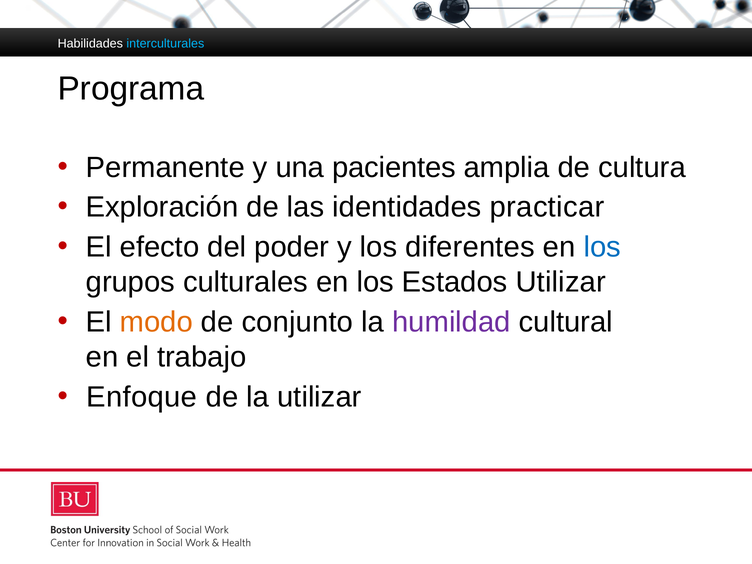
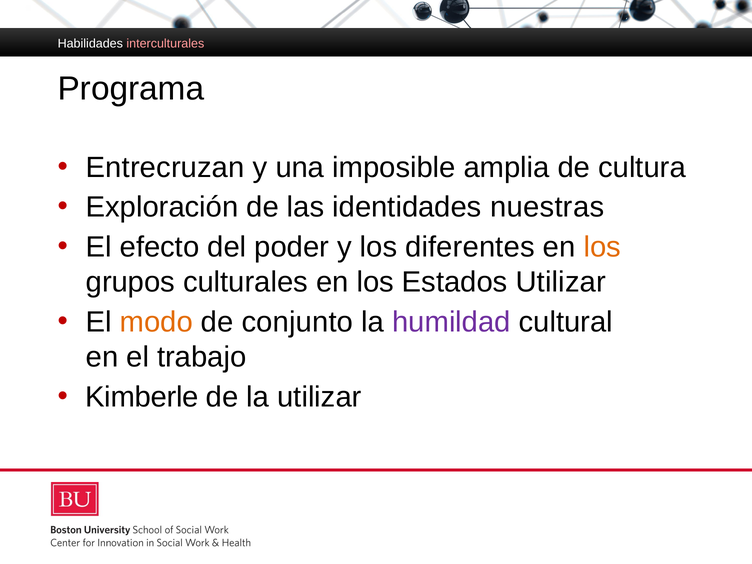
interculturales colour: light blue -> pink
Permanente: Permanente -> Entrecruzan
pacientes: pacientes -> imposible
practicar: practicar -> nuestras
los at (602, 247) colour: blue -> orange
Enfoque: Enfoque -> Kimberle
